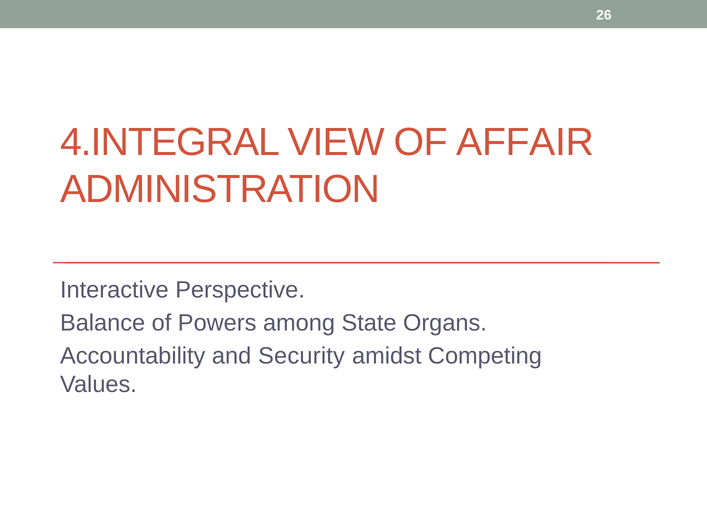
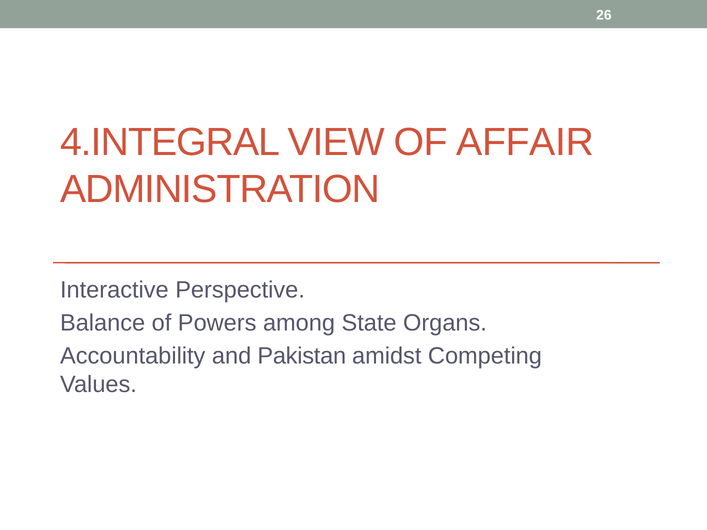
Security: Security -> Pakistan
